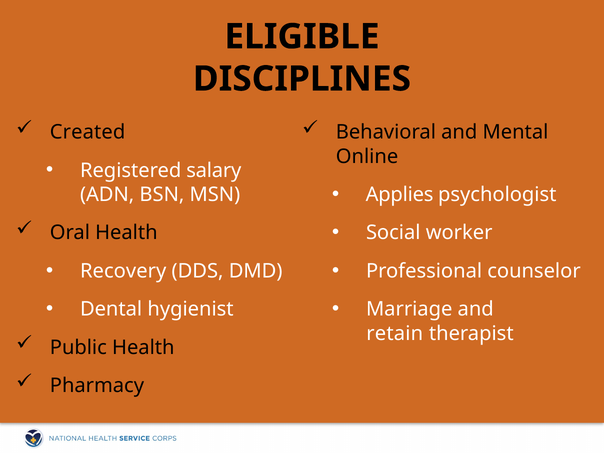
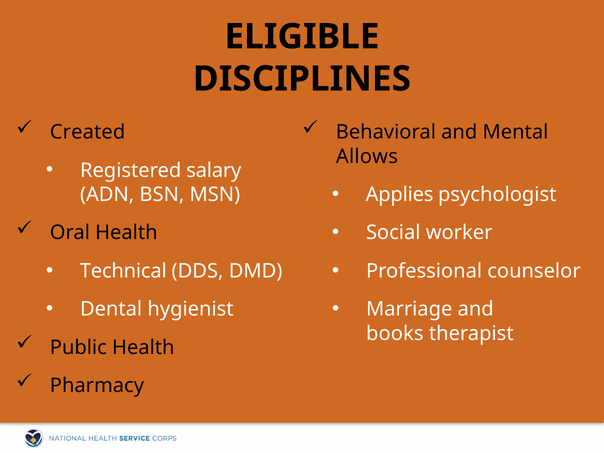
Online: Online -> Allows
Recovery: Recovery -> Technical
retain: retain -> books
